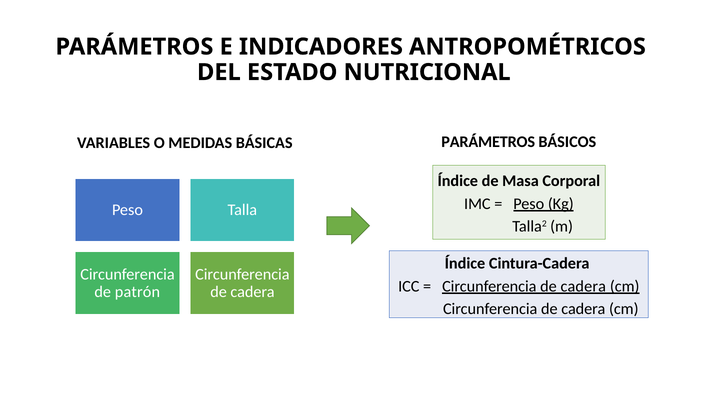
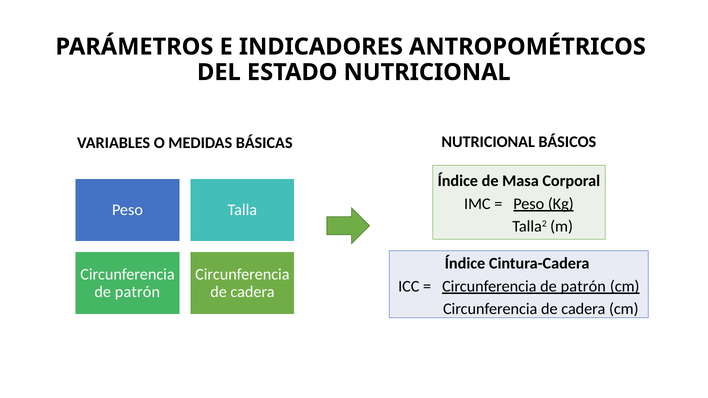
PARÁMETROS at (488, 142): PARÁMETROS -> NUTRICIONAL
cadera at (583, 286): cadera -> patrón
